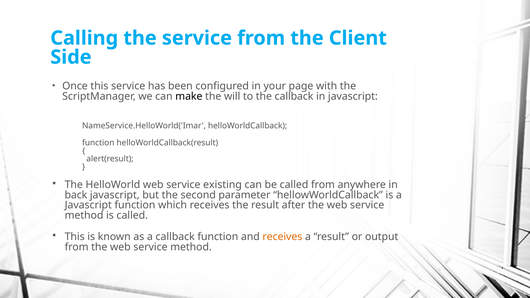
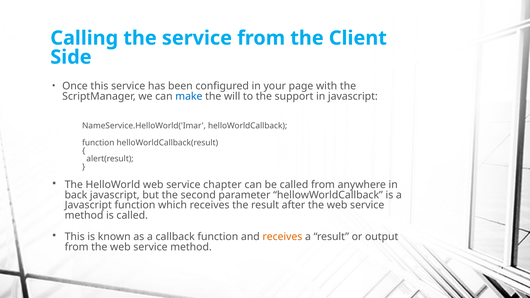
make colour: black -> blue
the callback: callback -> support
existing: existing -> chapter
